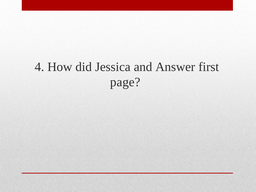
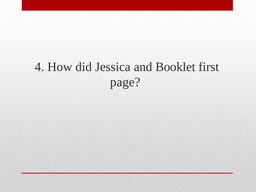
Answer: Answer -> Booklet
